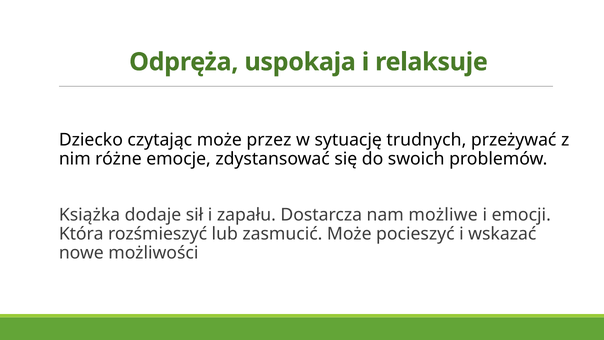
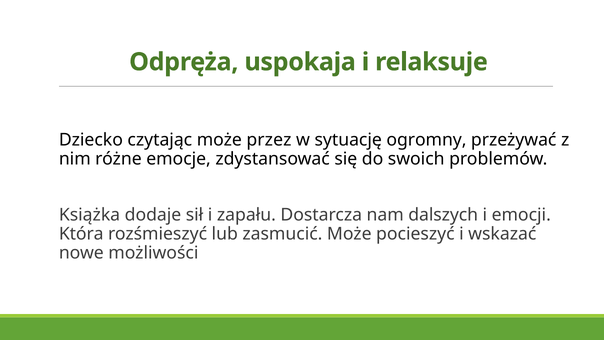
trudnych: trudnych -> ogromny
możliwe: możliwe -> dalszych
